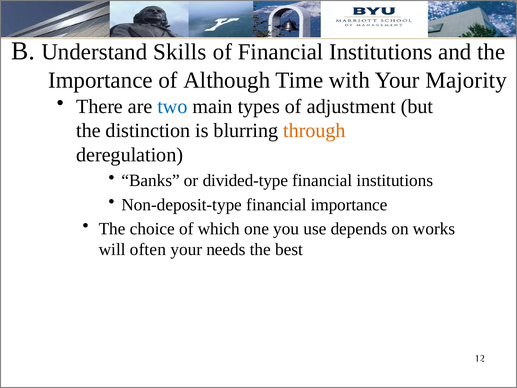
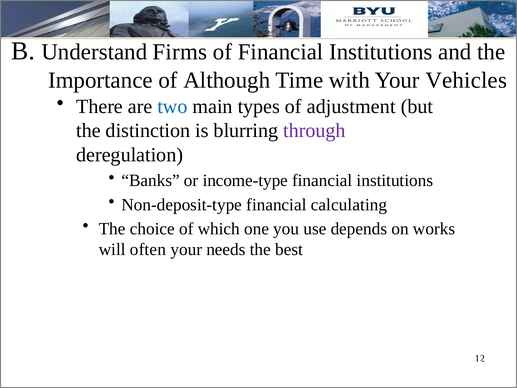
Skills: Skills -> Firms
Majority: Majority -> Vehicles
through colour: orange -> purple
divided-type: divided-type -> income-type
financial importance: importance -> calculating
